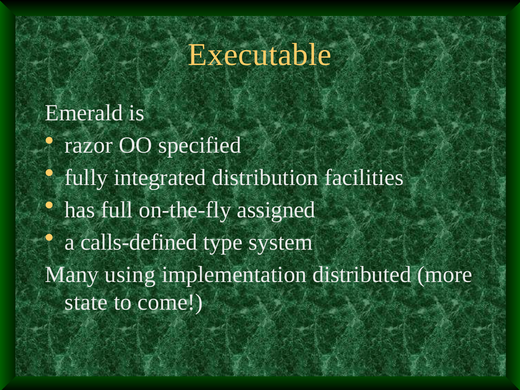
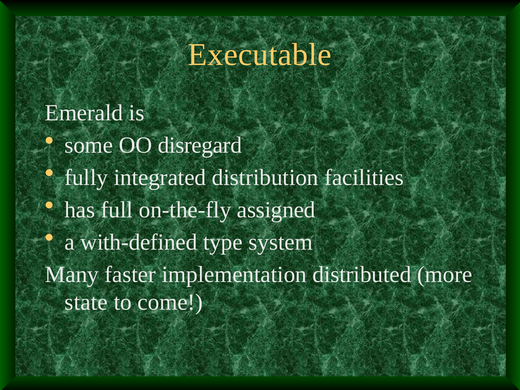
razor: razor -> some
specified: specified -> disregard
calls-defined: calls-defined -> with-defined
using: using -> faster
